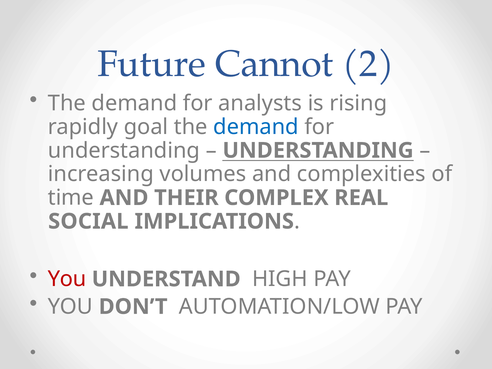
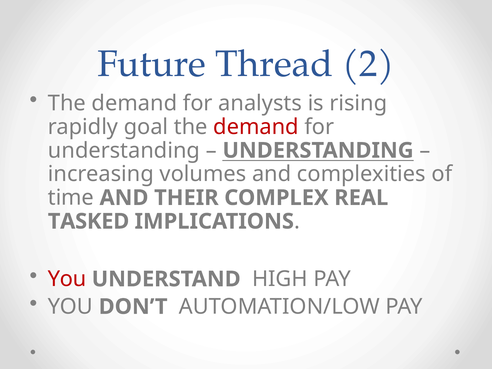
Cannot: Cannot -> Thread
demand at (256, 127) colour: blue -> red
SOCIAL: SOCIAL -> TASKED
